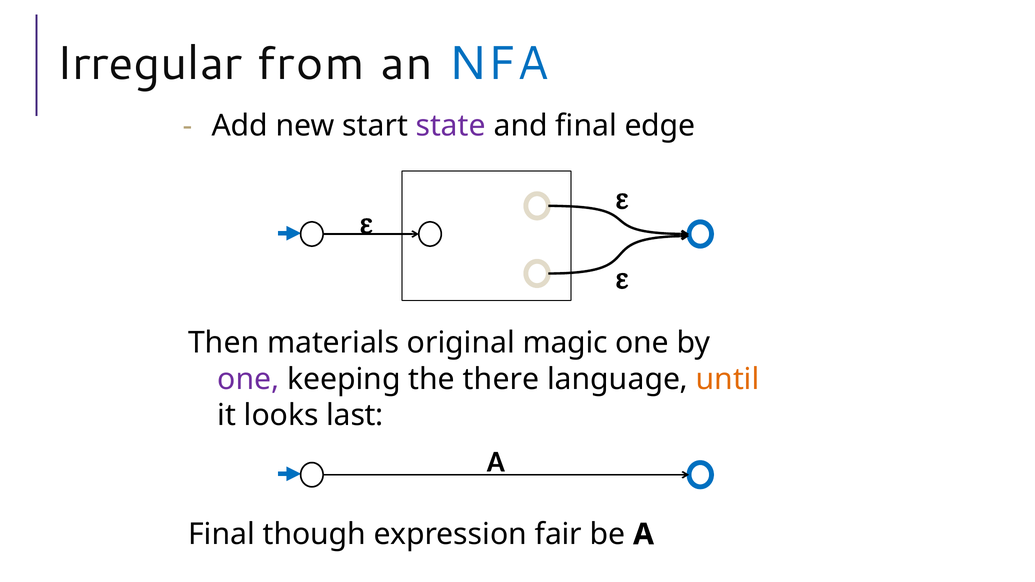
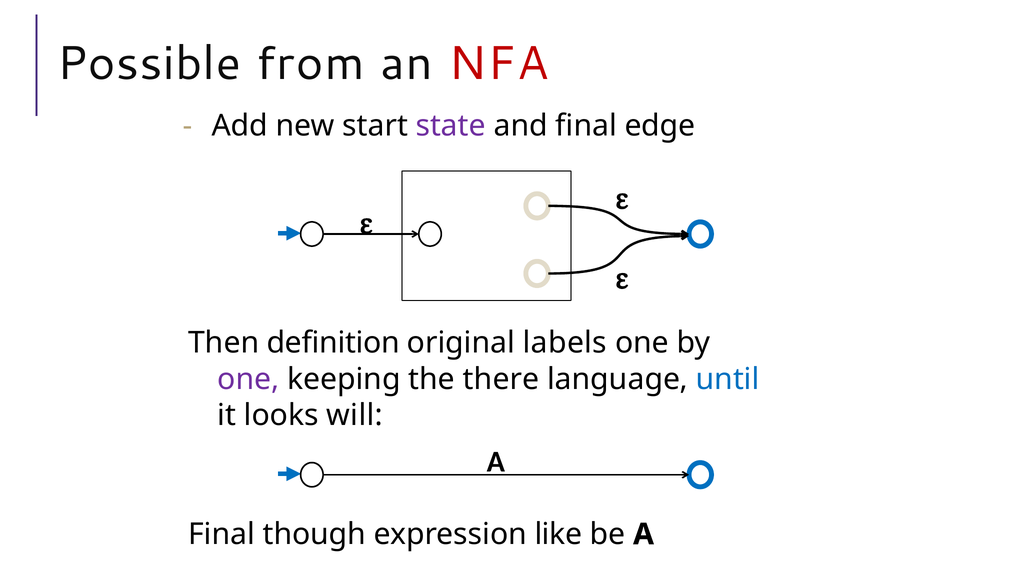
Irregular: Irregular -> Possible
NFA colour: blue -> red
materials: materials -> definition
magic: magic -> labels
until colour: orange -> blue
last: last -> will
fair: fair -> like
